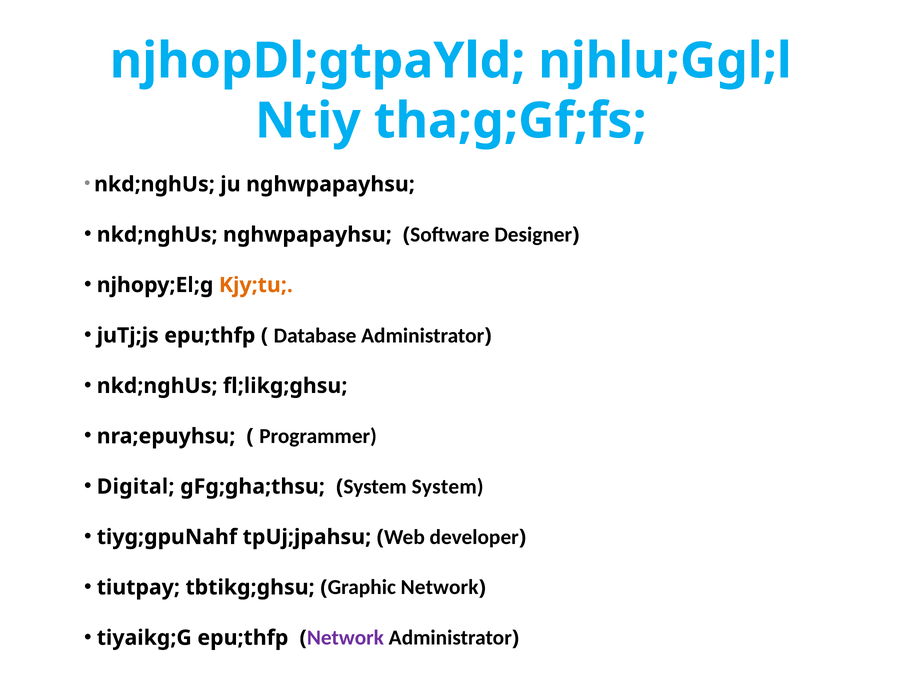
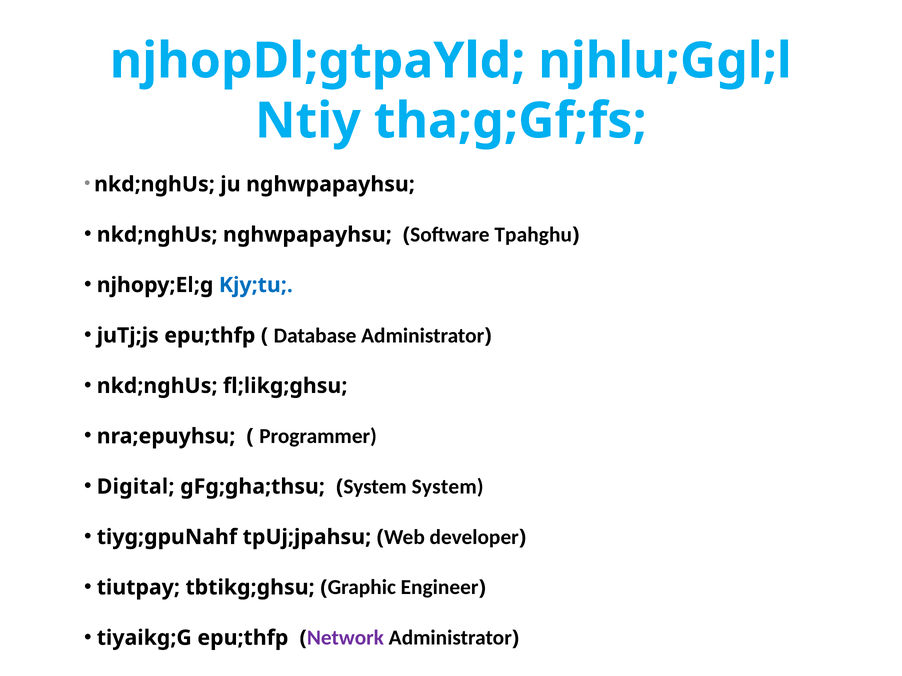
Designer: Designer -> Tpahghu
Kjy;tu colour: orange -> blue
Graphic Network: Network -> Engineer
